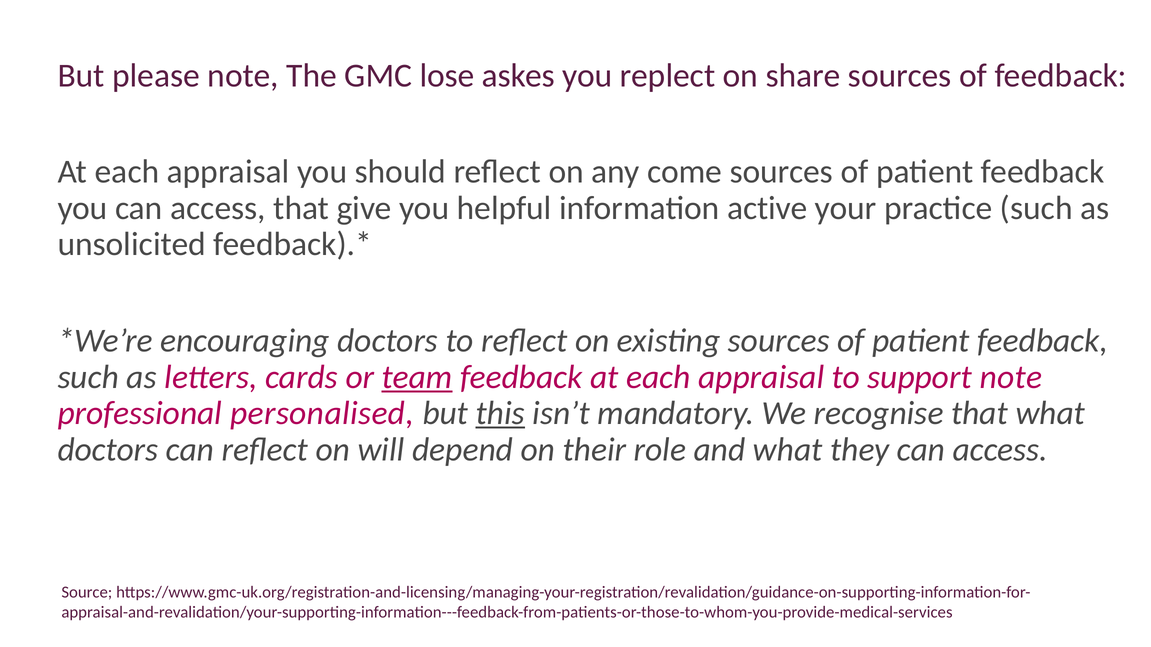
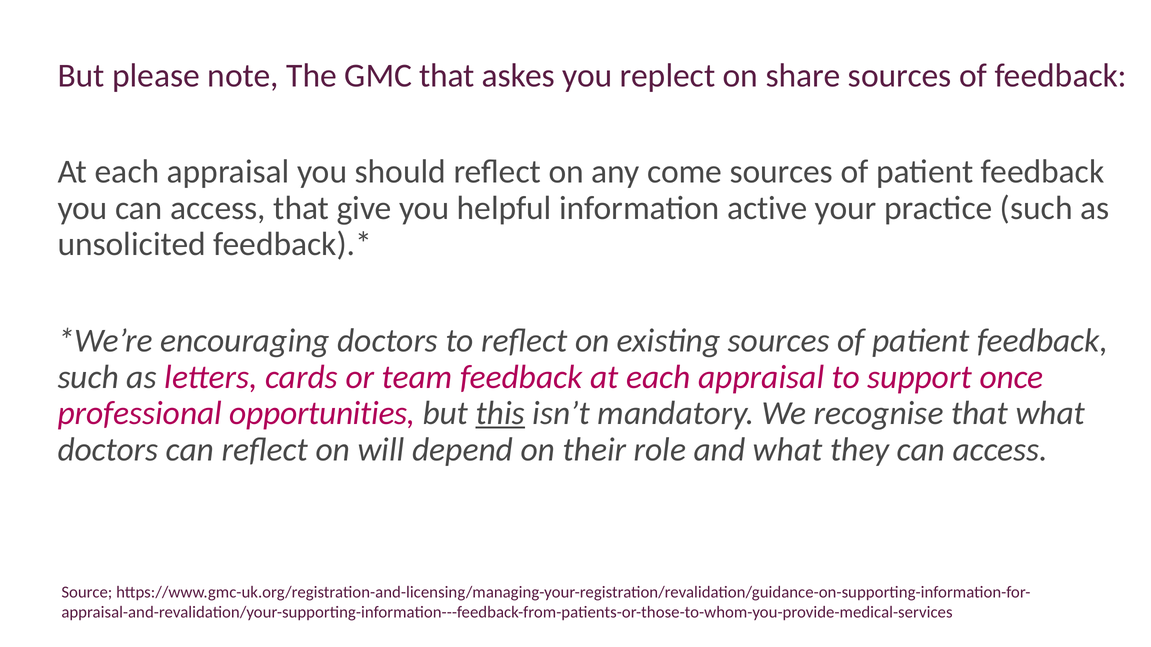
GMC lose: lose -> that
team underline: present -> none
support note: note -> once
personalised: personalised -> opportunities
